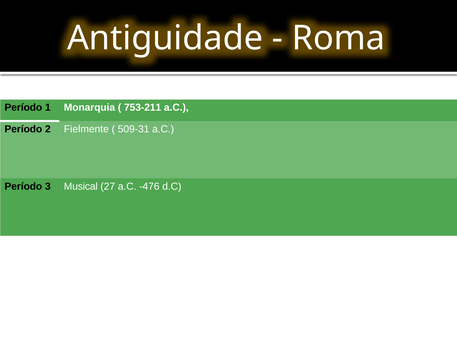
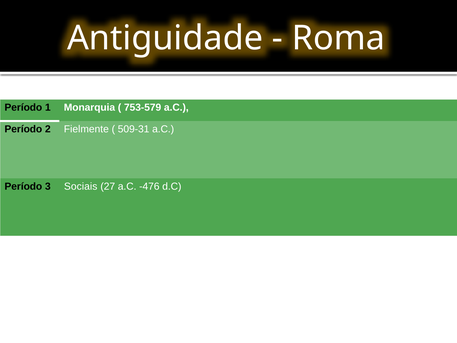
753-211: 753-211 -> 753-579
Musical: Musical -> Sociais
